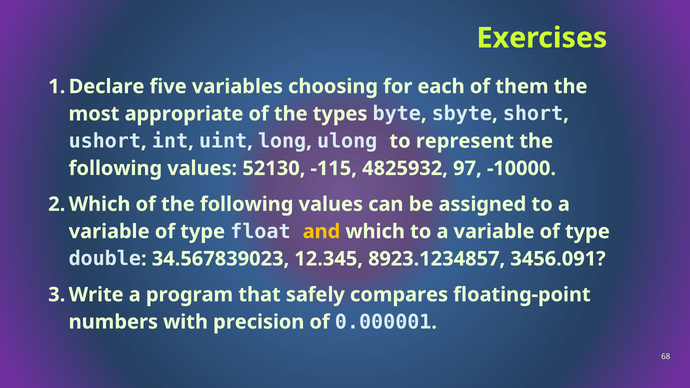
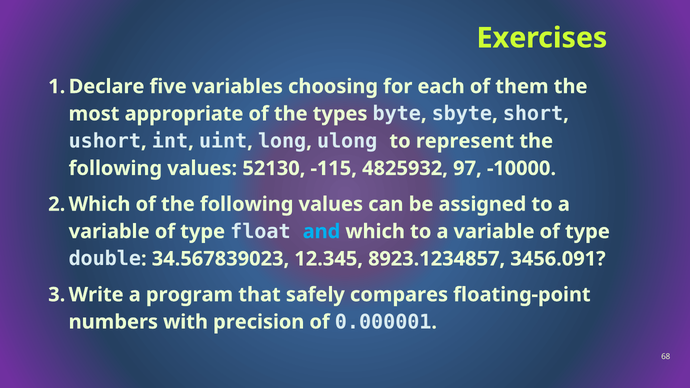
and colour: yellow -> light blue
